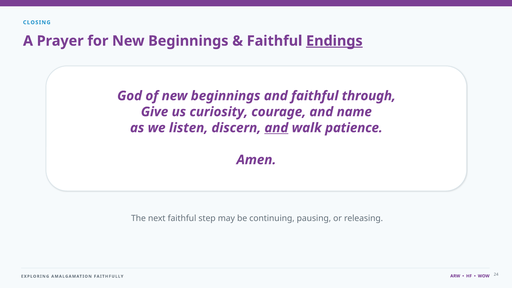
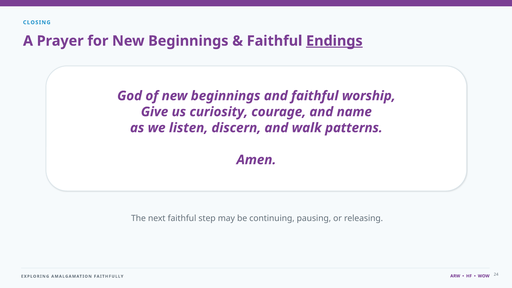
through: through -> worship
and at (276, 128) underline: present -> none
patience: patience -> patterns
